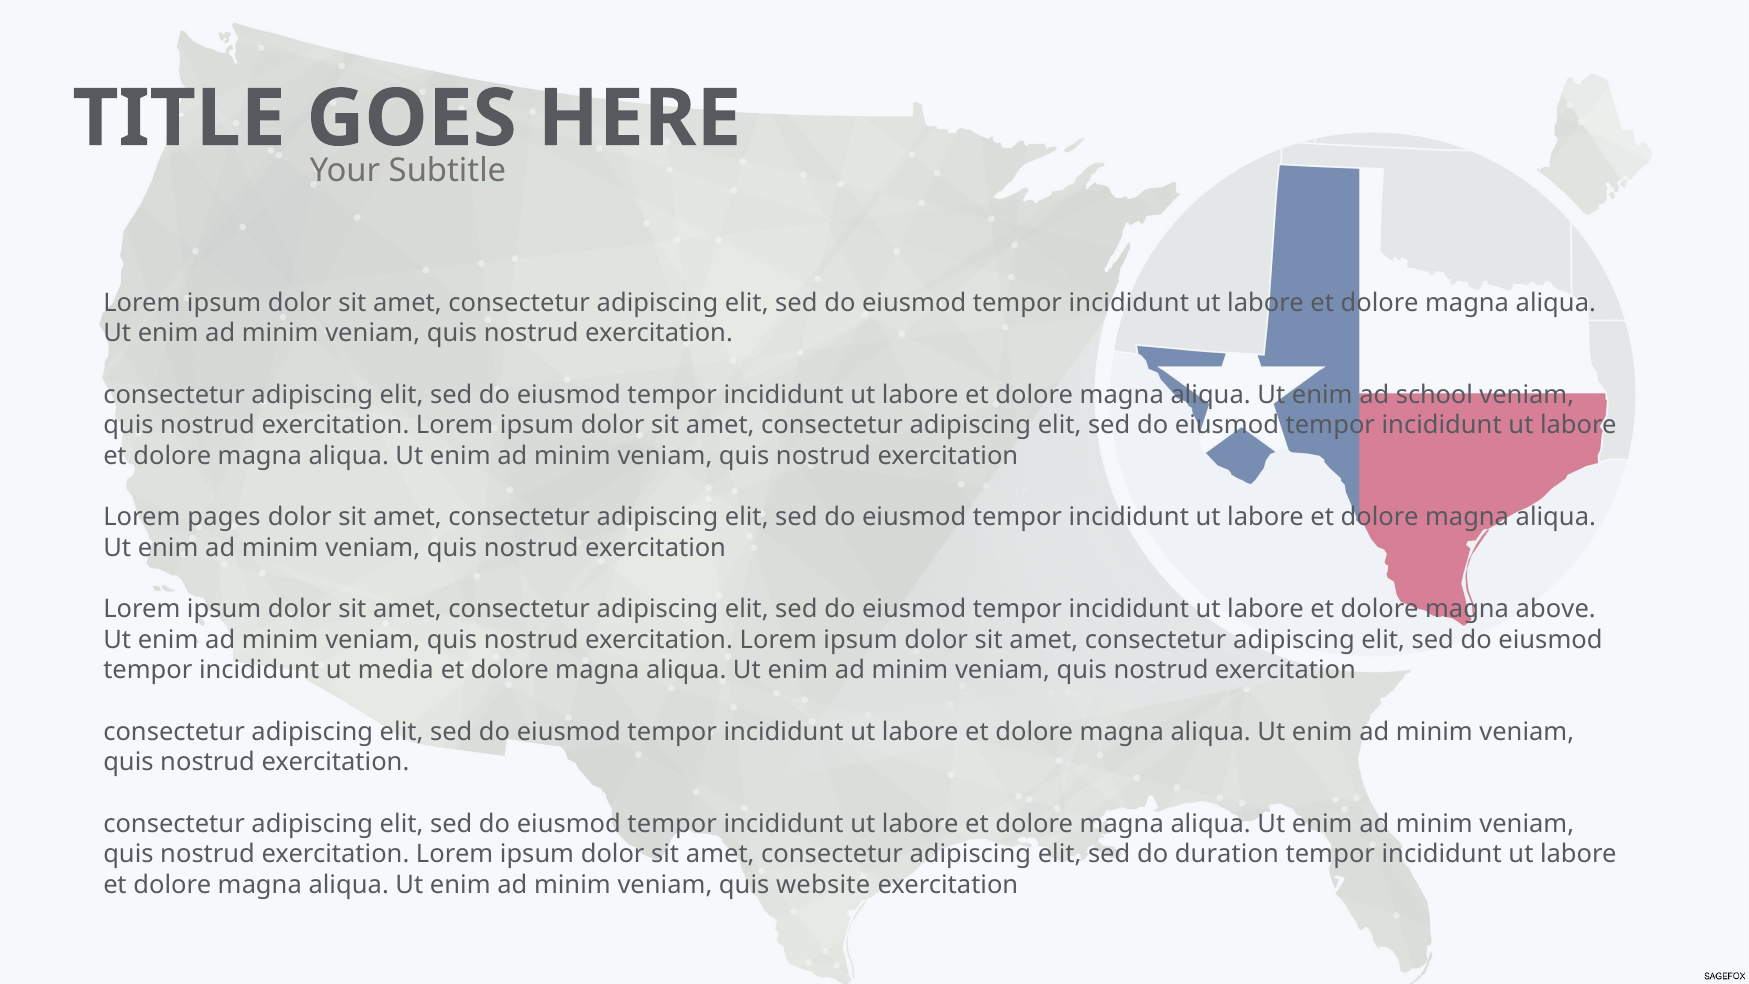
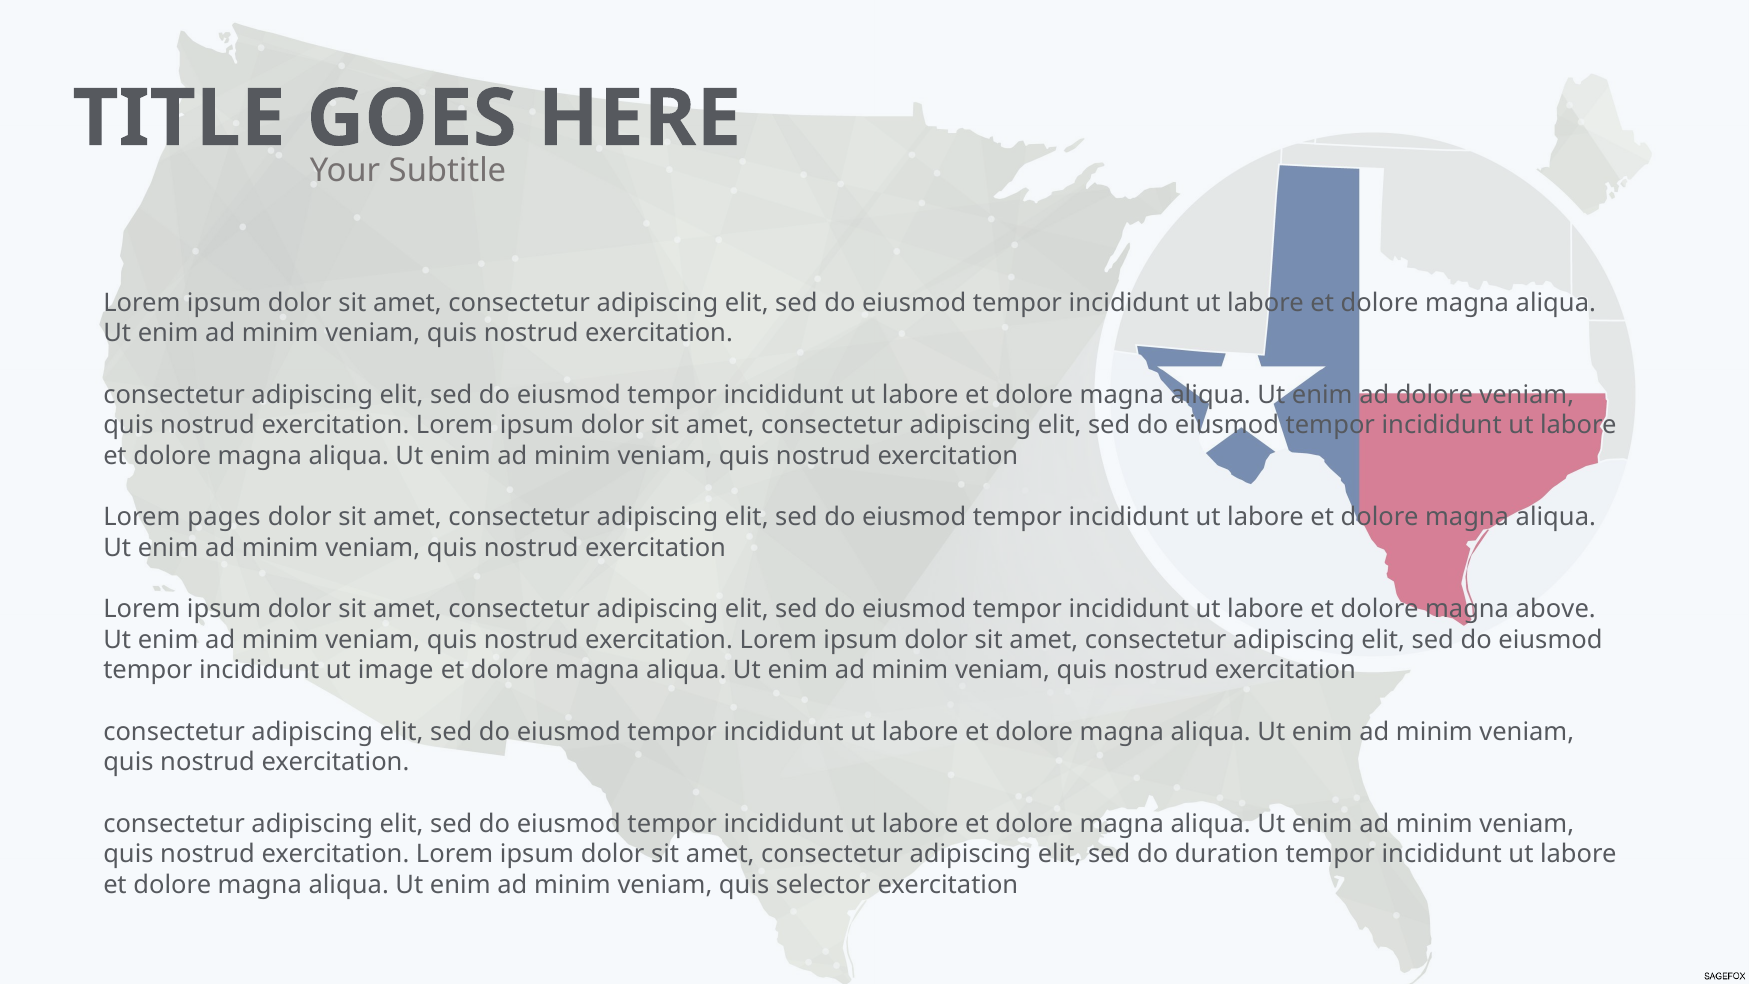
ad school: school -> dolore
media: media -> image
website: website -> selector
